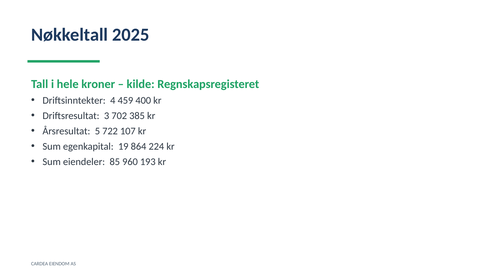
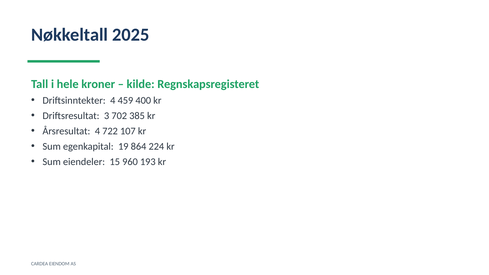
Årsresultat 5: 5 -> 4
85: 85 -> 15
